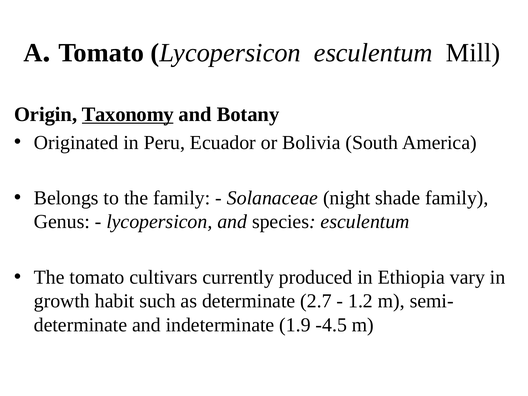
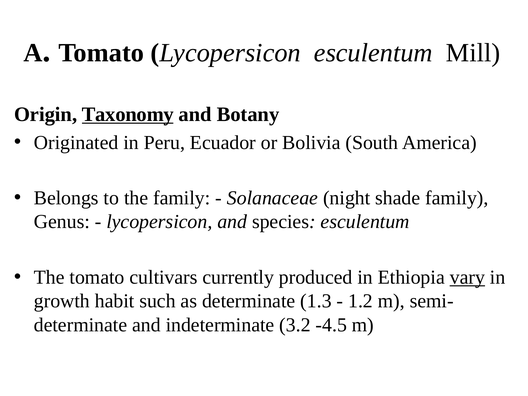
vary underline: none -> present
2.7: 2.7 -> 1.3
1.9: 1.9 -> 3.2
